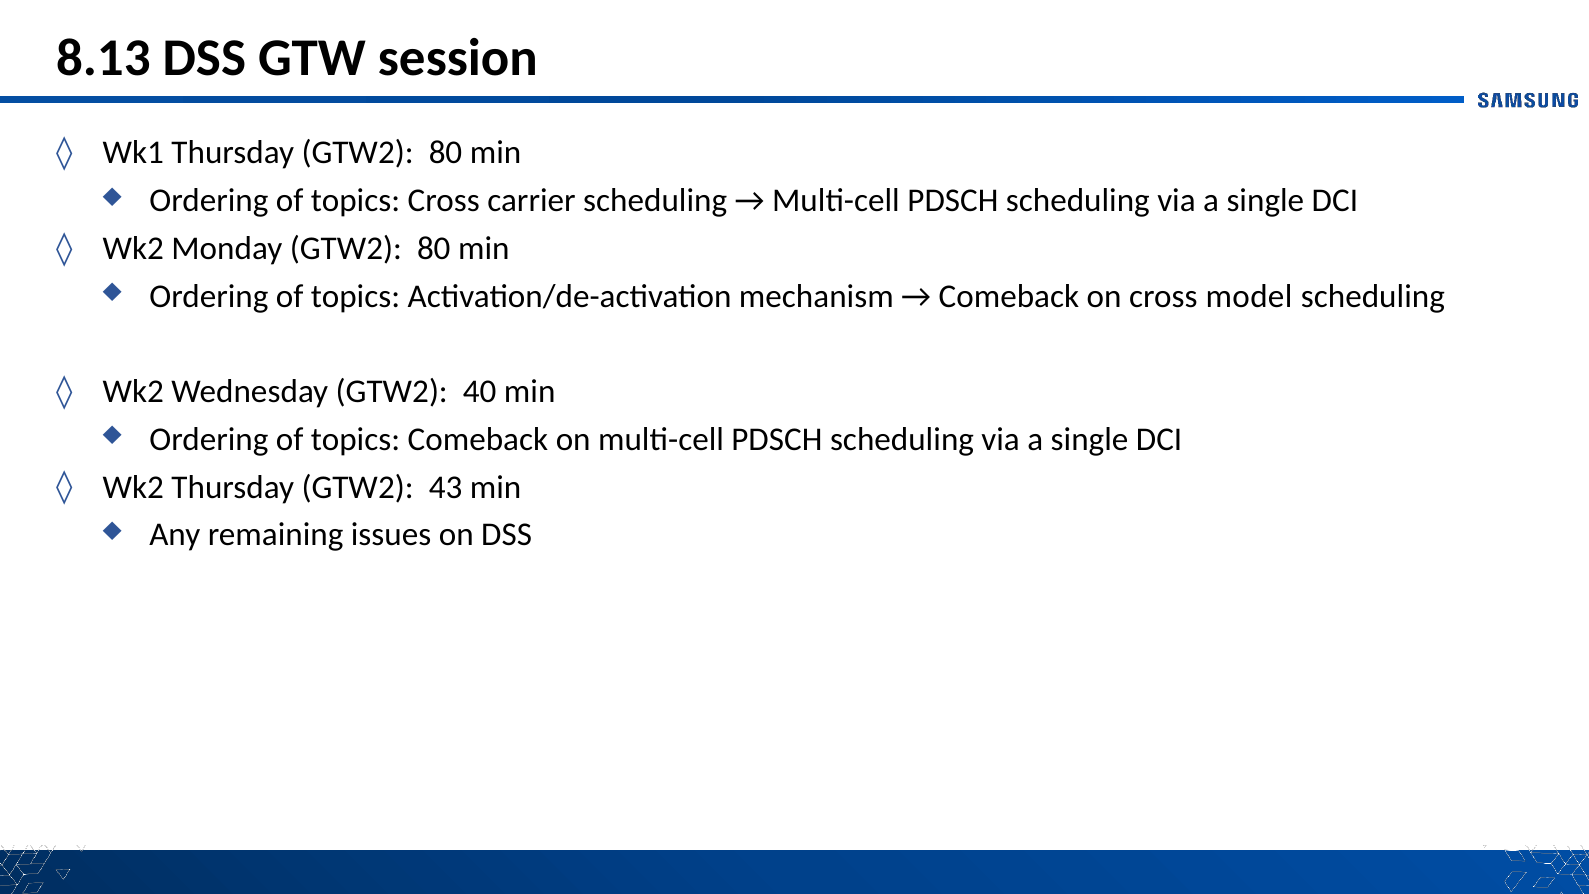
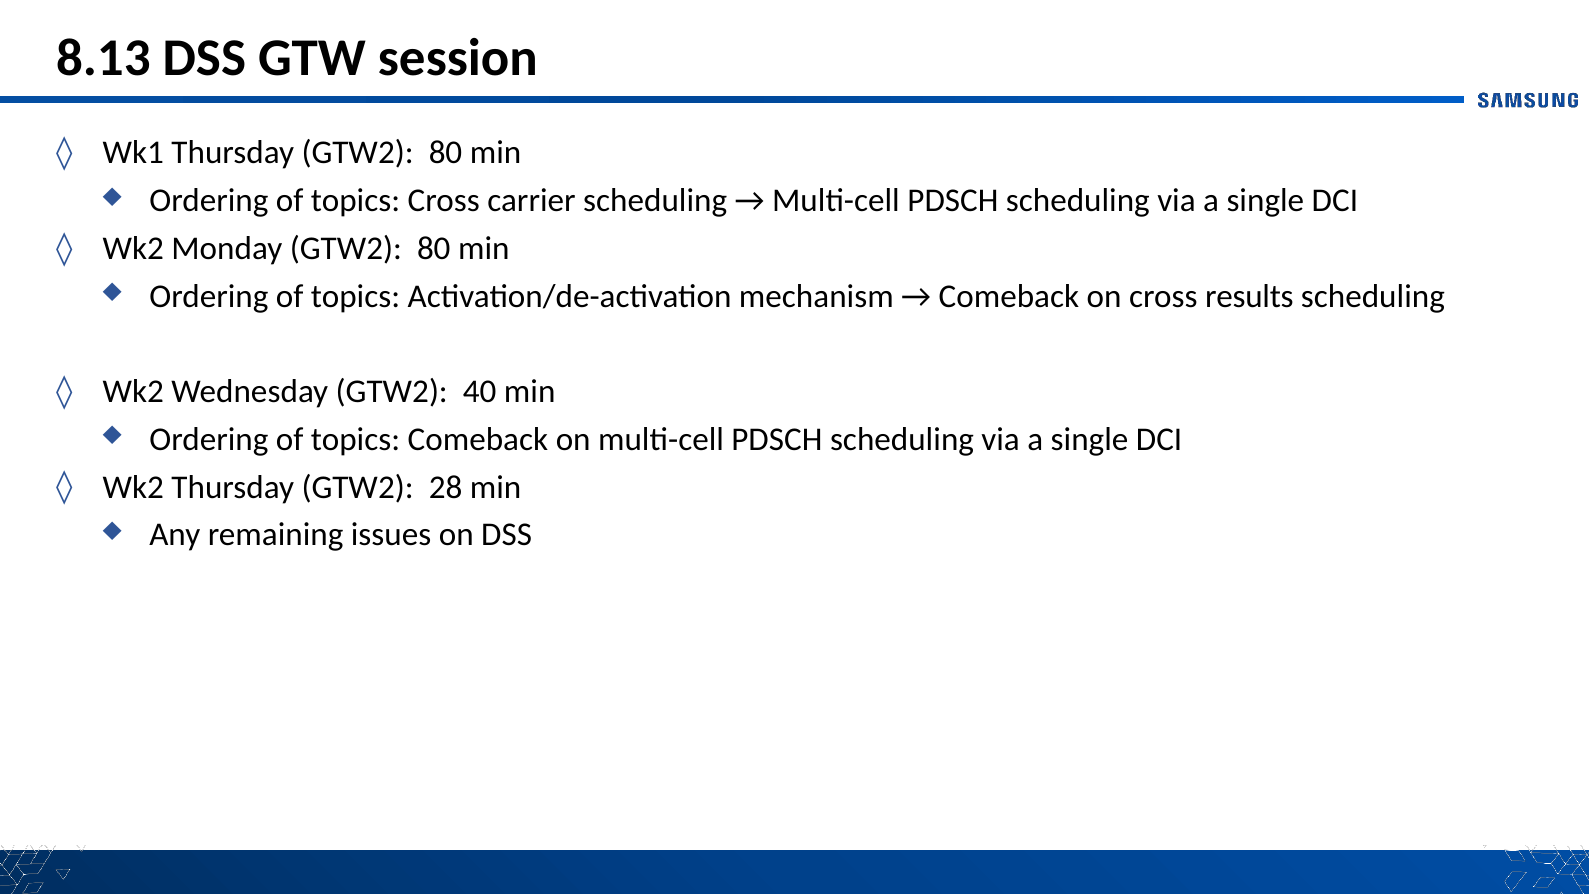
model: model -> results
43: 43 -> 28
